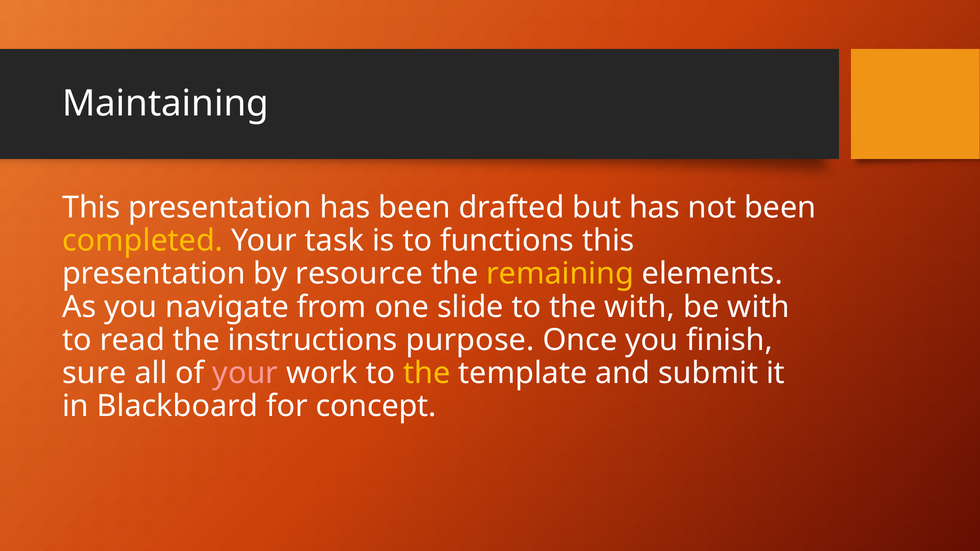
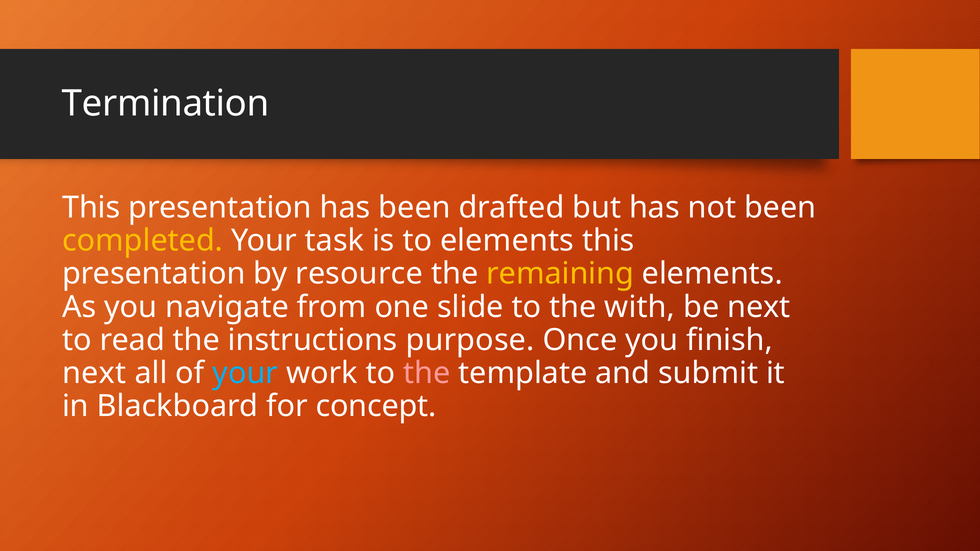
Maintaining: Maintaining -> Termination
to functions: functions -> elements
be with: with -> next
sure at (94, 373): sure -> next
your at (245, 373) colour: pink -> light blue
the at (427, 373) colour: yellow -> pink
